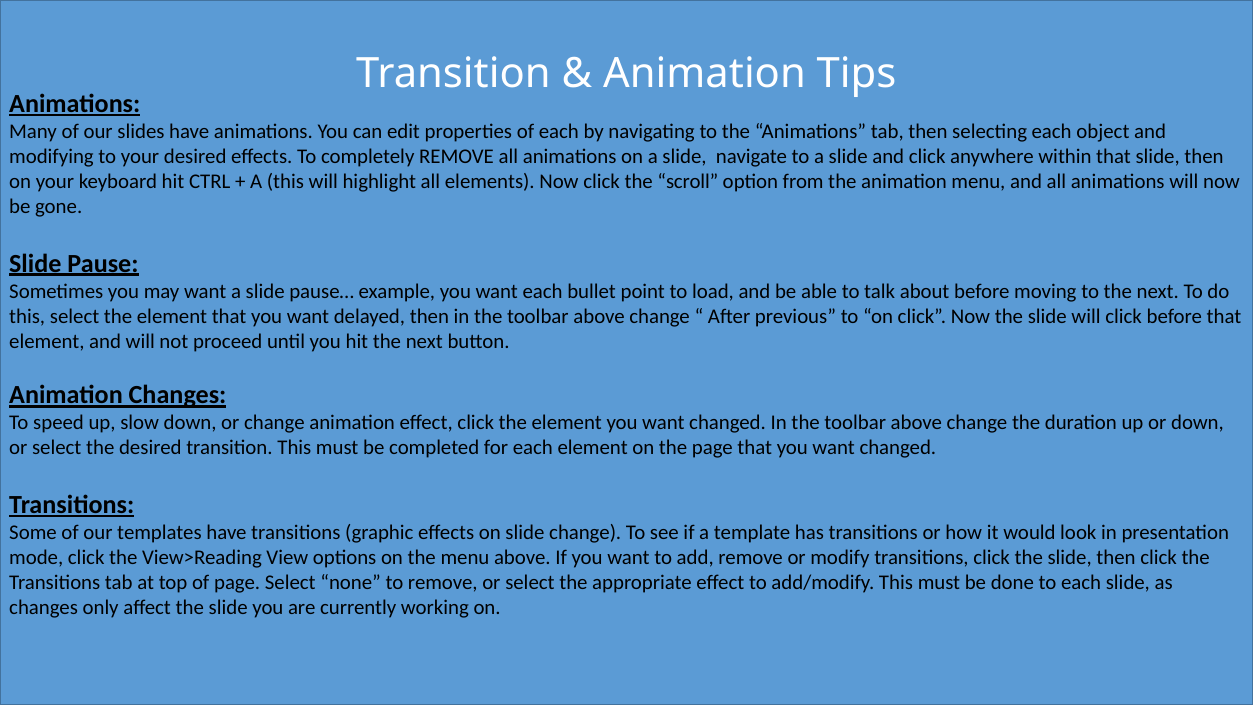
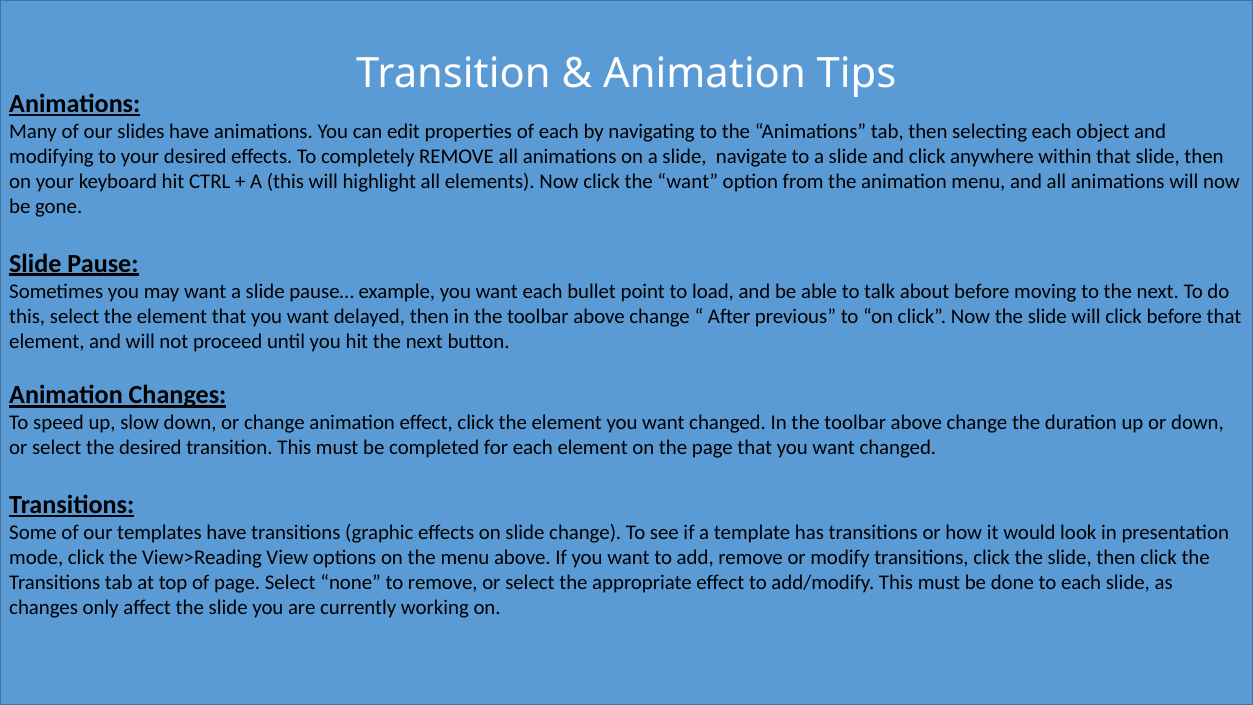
the scroll: scroll -> want
